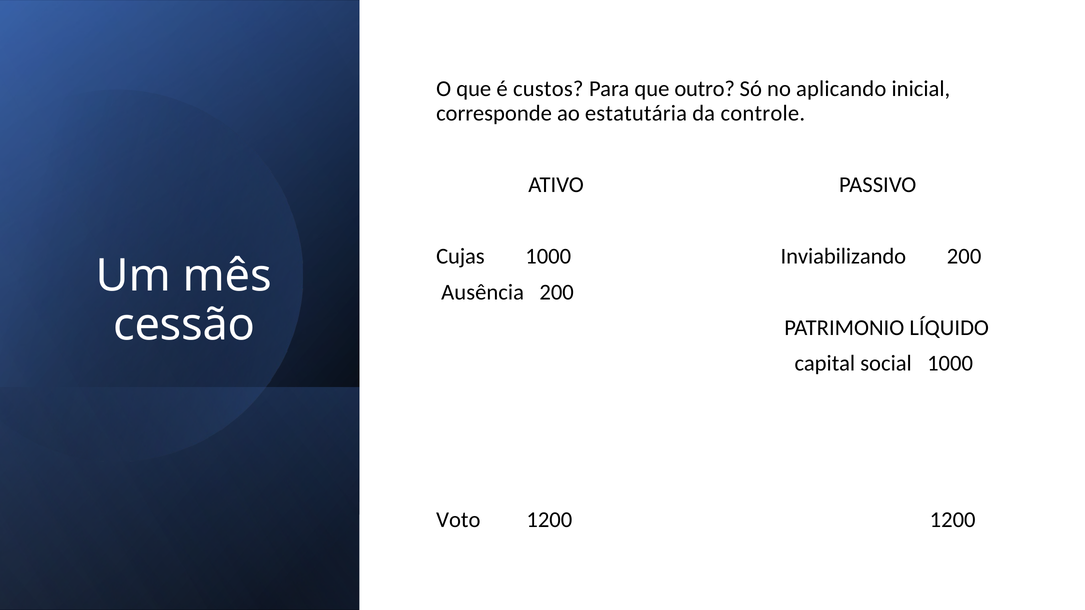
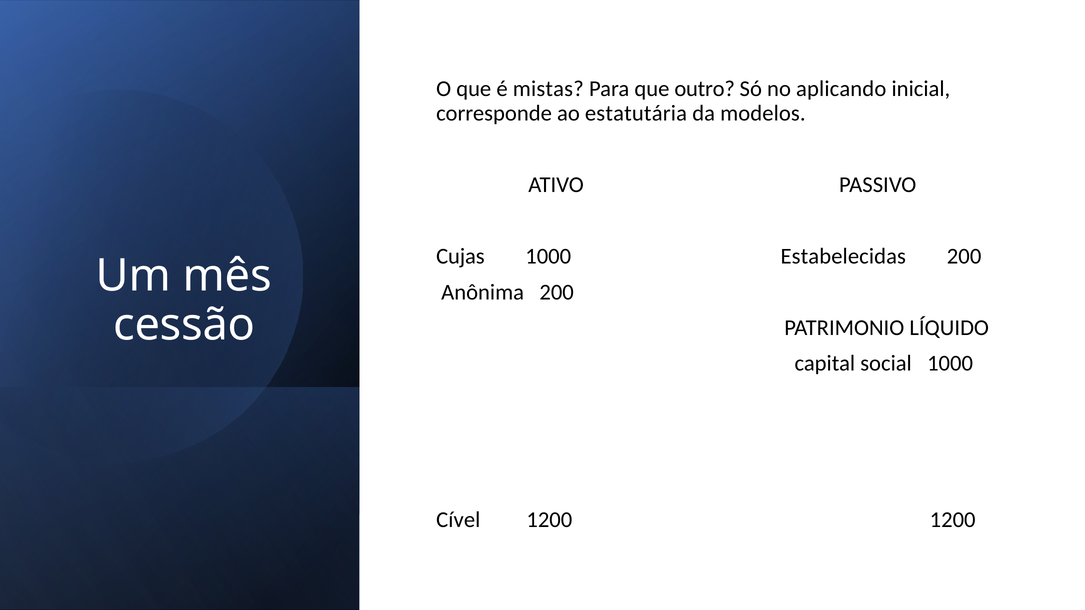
custos: custos -> mistas
controle: controle -> modelos
Inviabilizando: Inviabilizando -> Estabelecidas
Ausência: Ausência -> Anônima
Voto: Voto -> Cível
